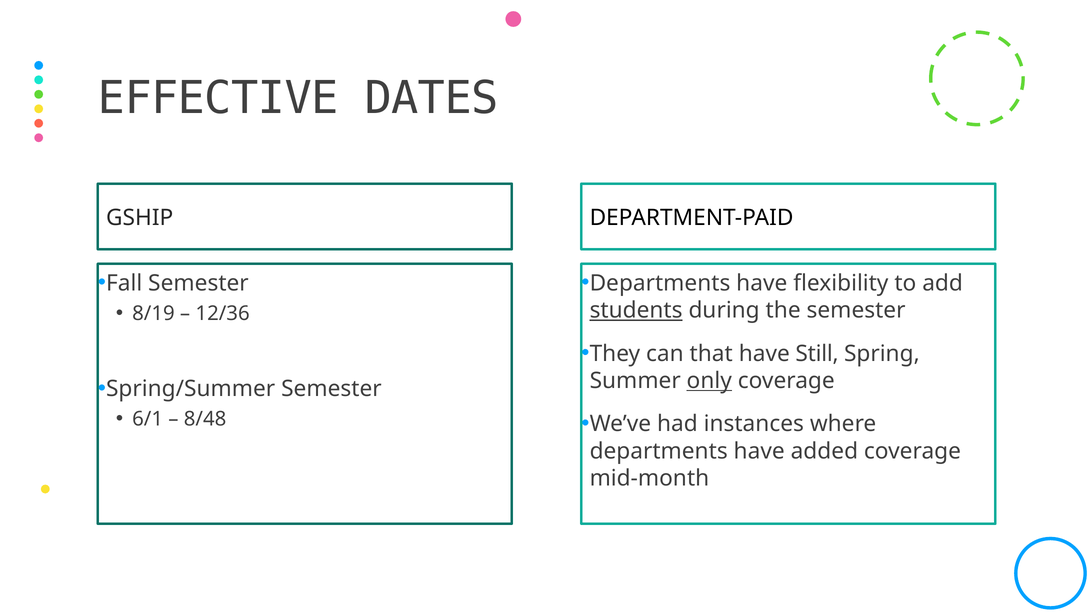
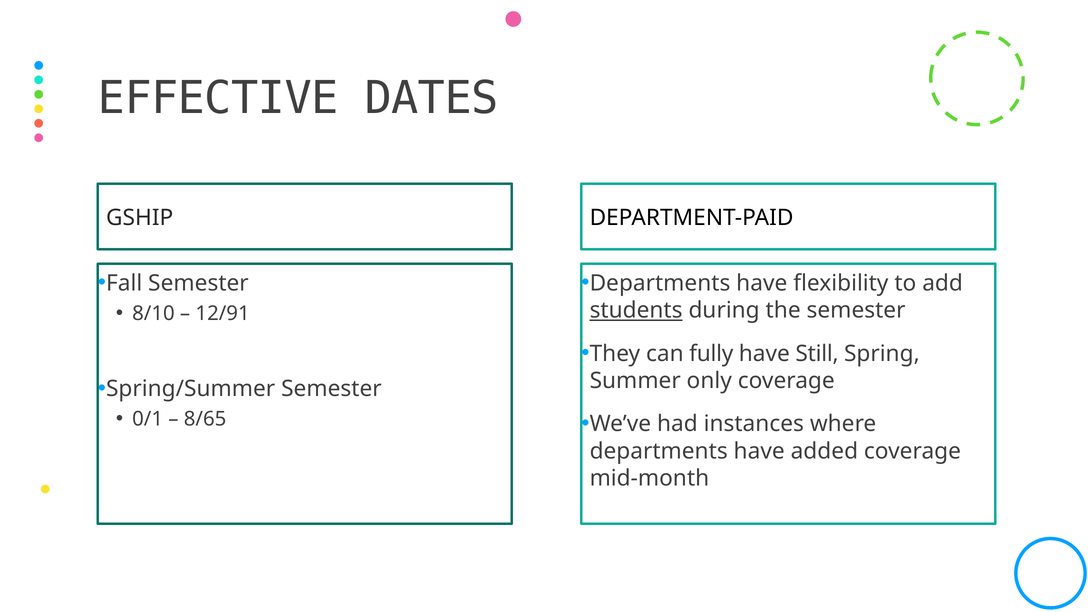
8/19: 8/19 -> 8/10
12/36: 12/36 -> 12/91
that: that -> fully
only underline: present -> none
6/1: 6/1 -> 0/1
8/48: 8/48 -> 8/65
